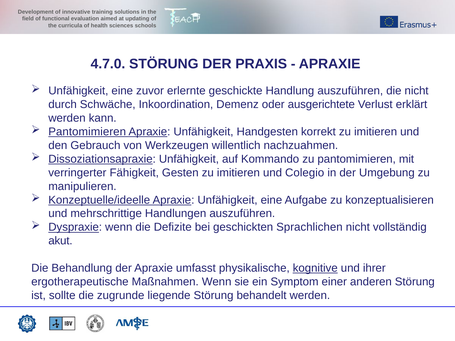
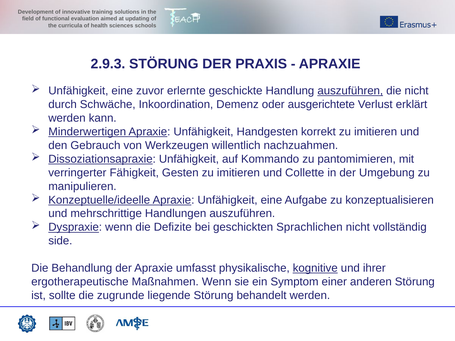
4.7.0: 4.7.0 -> 2.9.3
auszuführen at (350, 91) underline: none -> present
Pantomimieren at (87, 132): Pantomimieren -> Minderwertigen
Colegio: Colegio -> Collette
akut: akut -> side
